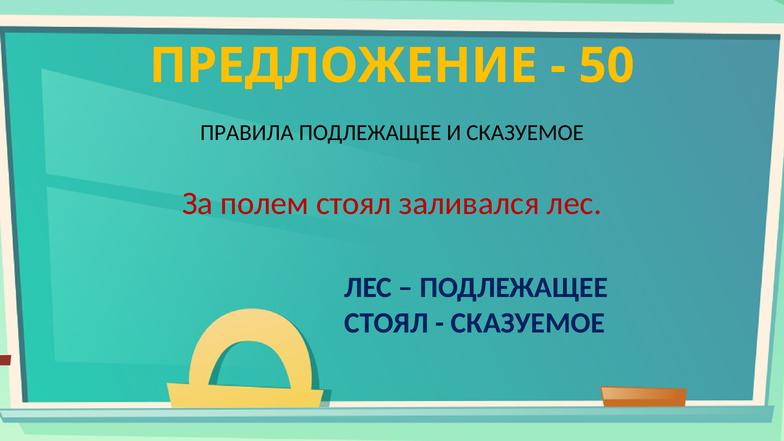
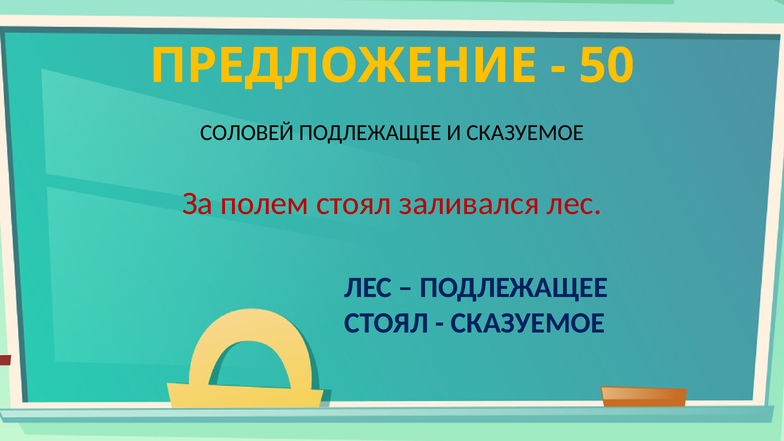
ПРАВИЛА: ПРАВИЛА -> СОЛОВЕЙ
